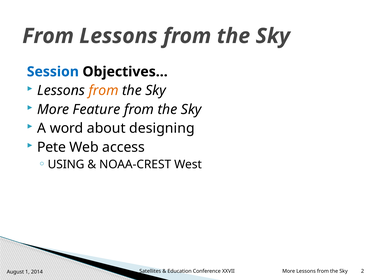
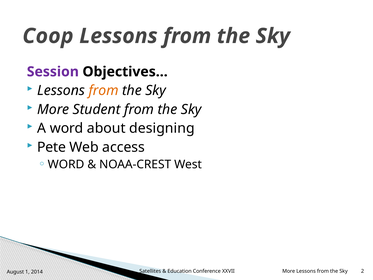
From at (48, 36): From -> Coop
Session colour: blue -> purple
Feature: Feature -> Student
USING at (66, 164): USING -> WORD
